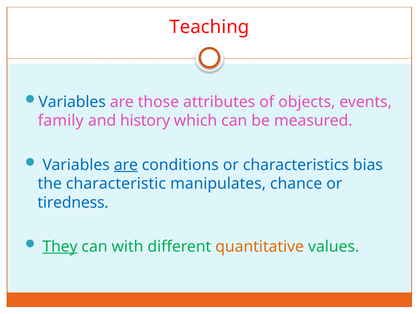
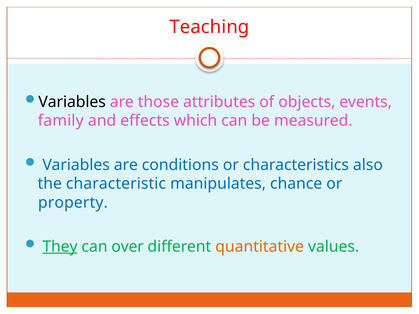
Variables at (72, 102) colour: blue -> black
history: history -> effects
are at (126, 165) underline: present -> none
bias: bias -> also
tiredness: tiredness -> property
with: with -> over
